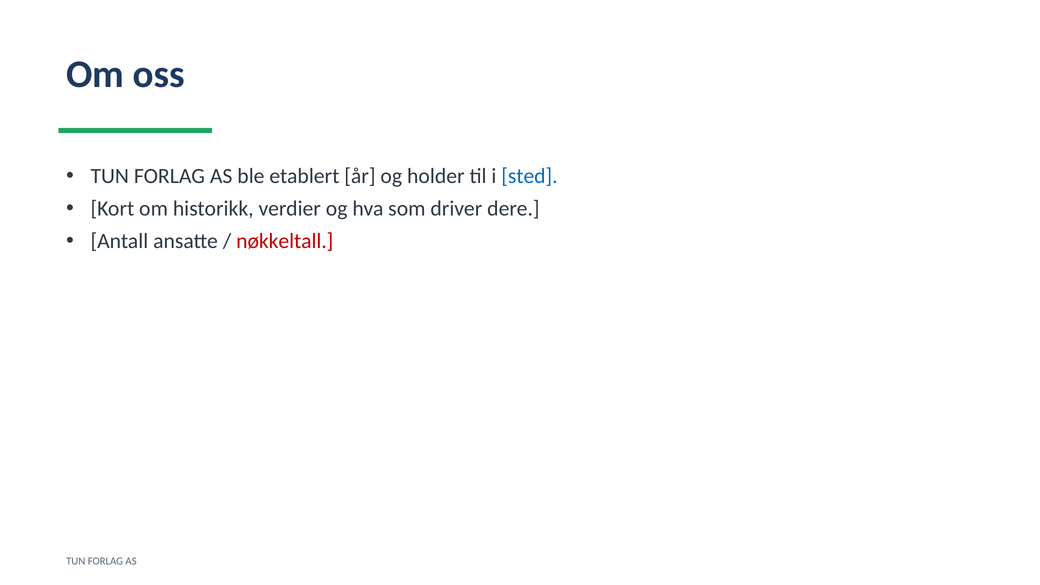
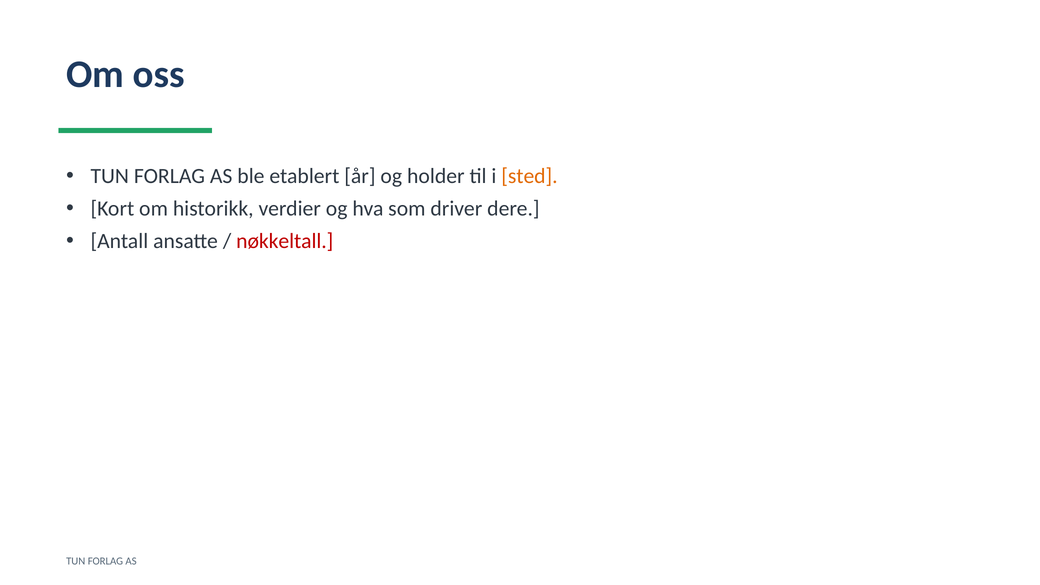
sted colour: blue -> orange
